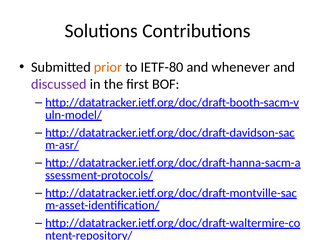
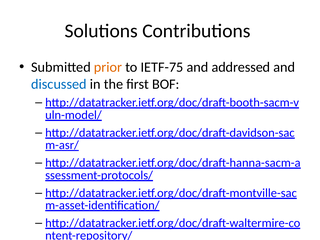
IETF-80: IETF-80 -> IETF-75
whenever: whenever -> addressed
discussed colour: purple -> blue
